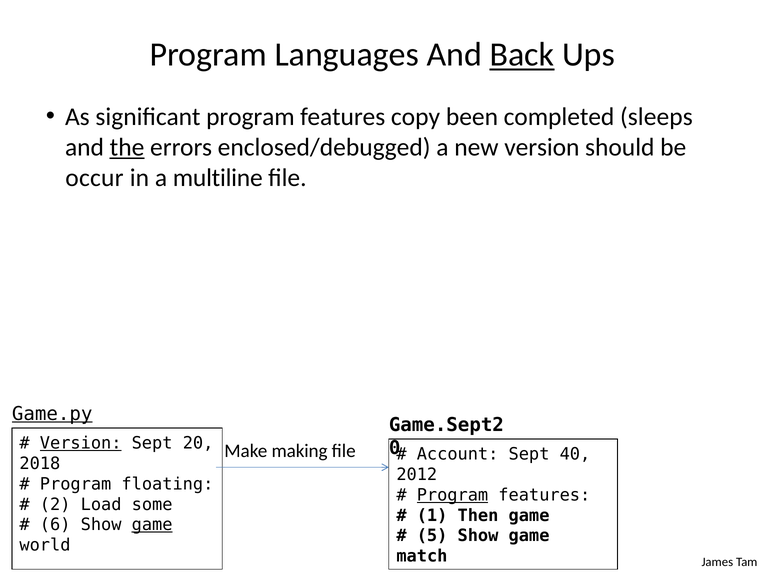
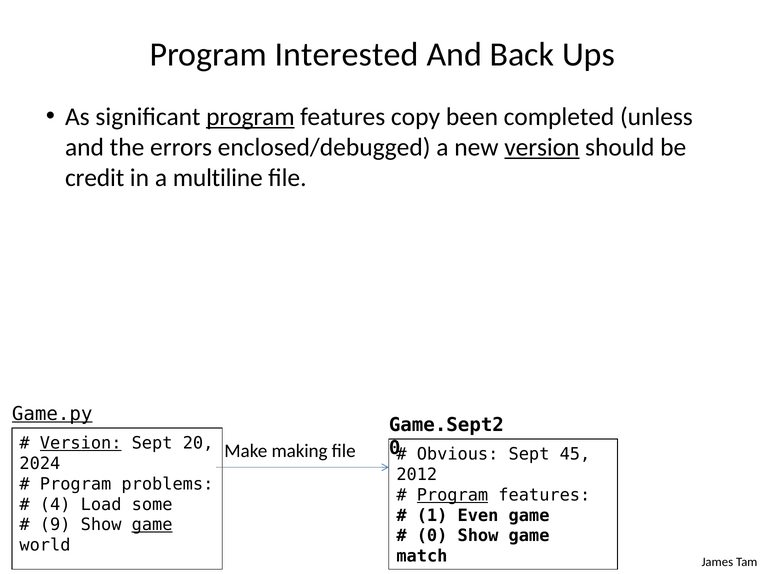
Languages: Languages -> Interested
Back underline: present -> none
program at (250, 117) underline: none -> present
sleeps: sleeps -> unless
the underline: present -> none
version at (542, 147) underline: none -> present
occur: occur -> credit
Account: Account -> Obvious
40: 40 -> 45
2018: 2018 -> 2024
floating: floating -> problems
2: 2 -> 4
Then: Then -> Even
6: 6 -> 9
5 at (432, 536): 5 -> 0
